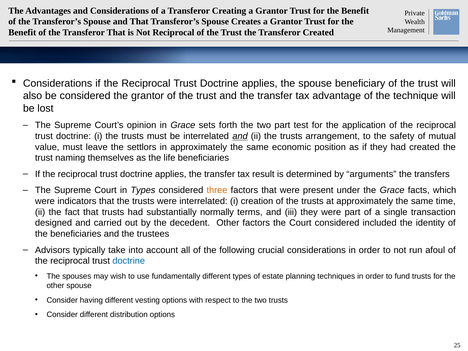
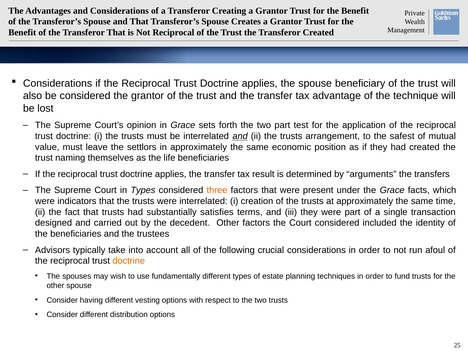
safety: safety -> safest
normally: normally -> satisfies
doctrine at (129, 261) colour: blue -> orange
